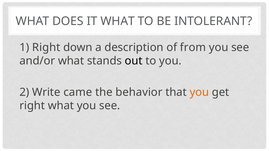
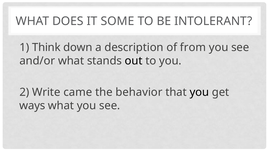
IT WHAT: WHAT -> SOME
1 Right: Right -> Think
you at (199, 92) colour: orange -> black
right at (32, 106): right -> ways
